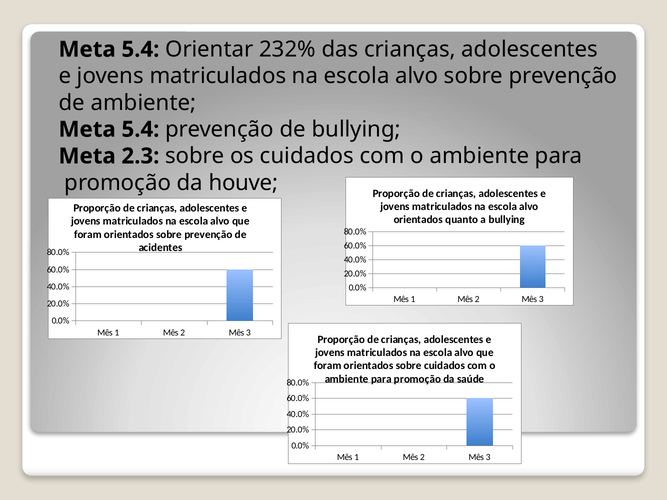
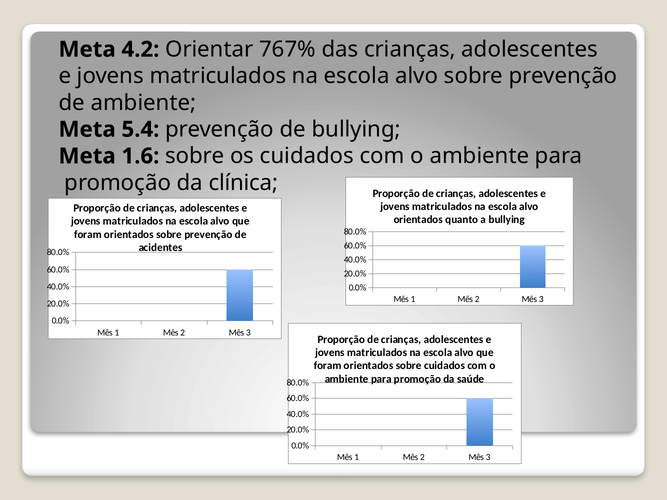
5.4 at (140, 49): 5.4 -> 4.2
232%: 232% -> 767%
2.3: 2.3 -> 1.6
houve: houve -> clínica
